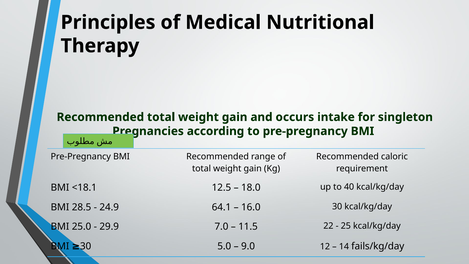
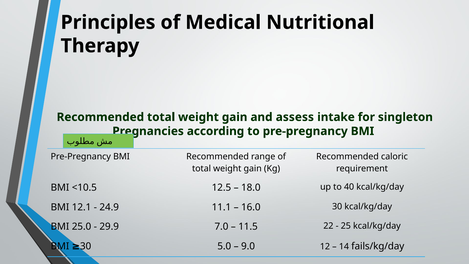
occurs: occurs -> assess
<18.1: <18.1 -> <10.5
28.5: 28.5 -> 12.1
64.1: 64.1 -> 11.1
